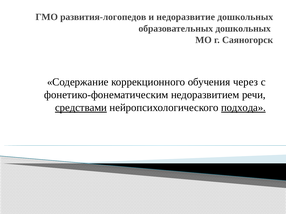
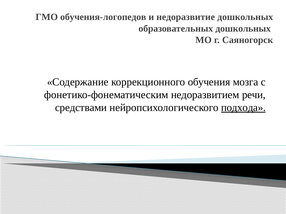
развития-логопедов: развития-логопедов -> обучения-логопедов
через: через -> мозга
средствами underline: present -> none
